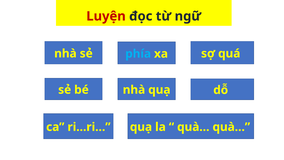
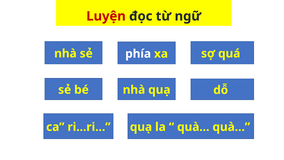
phía colour: light blue -> white
